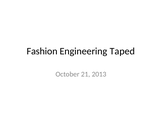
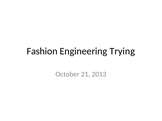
Taped: Taped -> Trying
